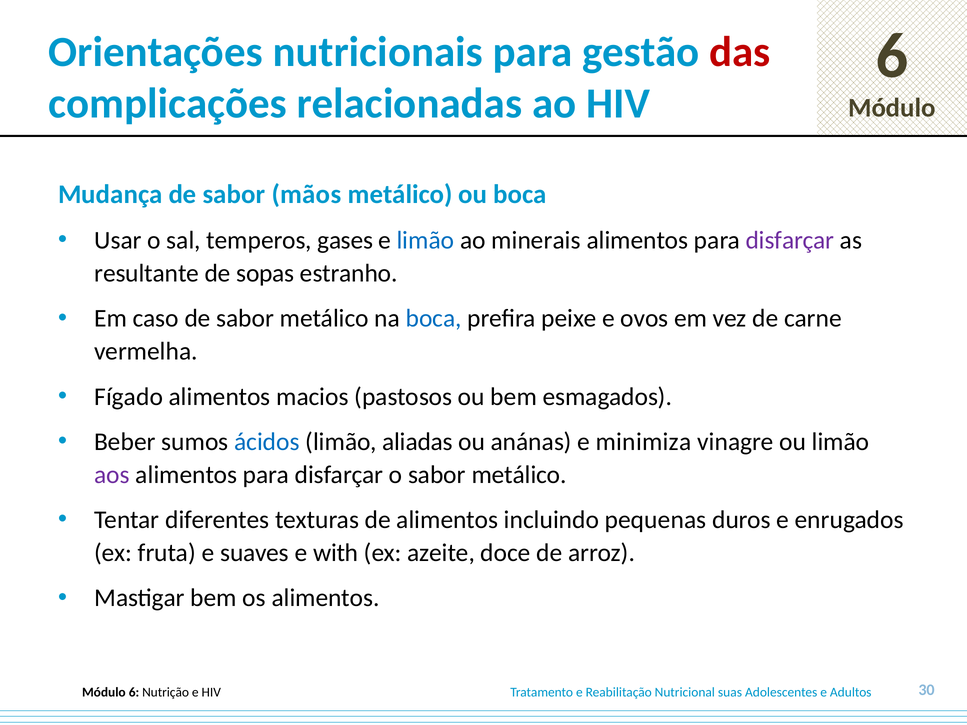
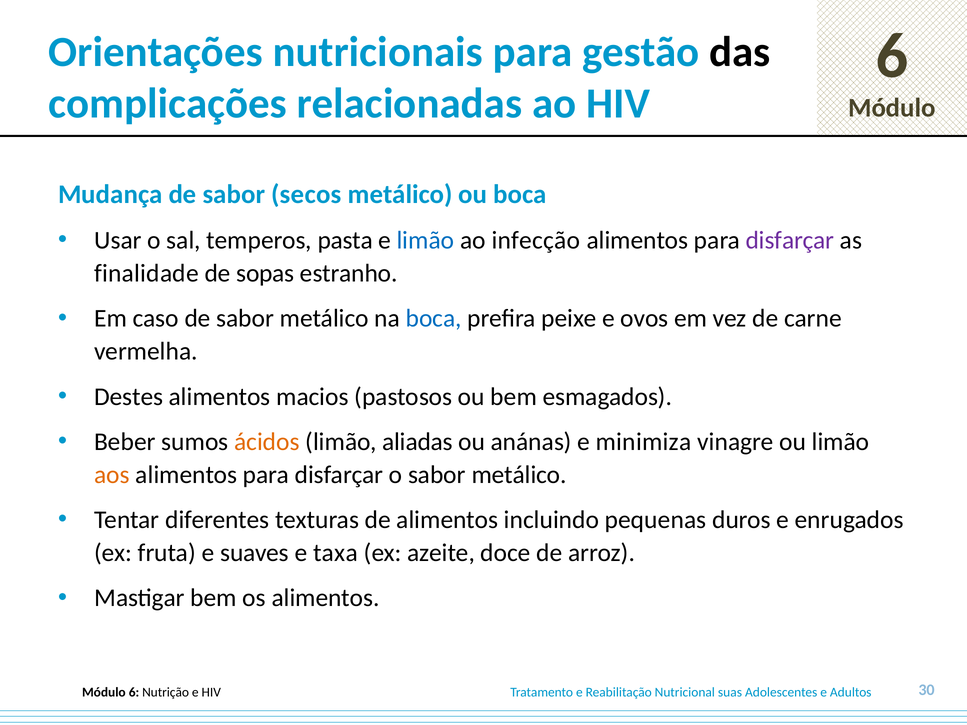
das colour: red -> black
mãos: mãos -> secos
gases: gases -> pasta
minerais: minerais -> infecção
resultante: resultante -> finalidade
Fígado: Fígado -> Destes
ácidos colour: blue -> orange
aos colour: purple -> orange
with: with -> taxa
